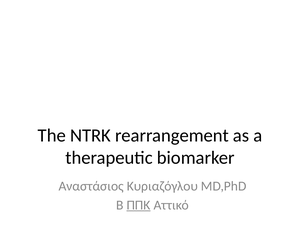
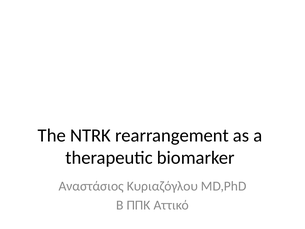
ΠΠΚ underline: present -> none
